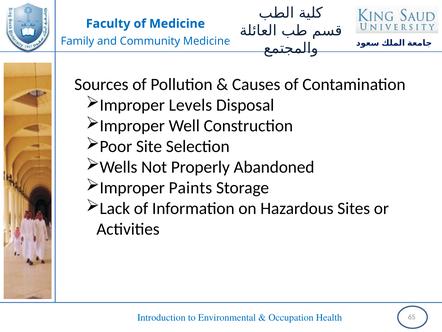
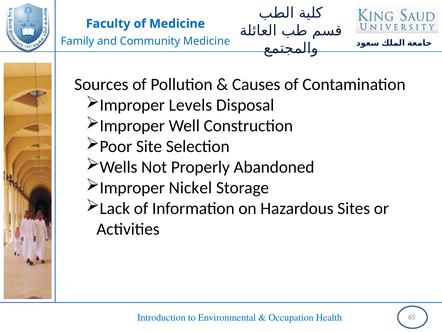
Paints: Paints -> Nickel
